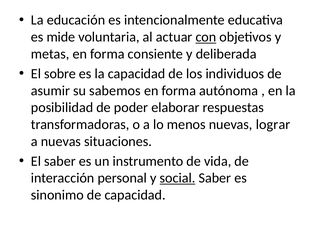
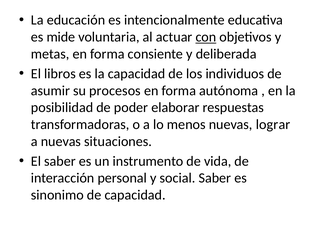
sobre: sobre -> libros
sabemos: sabemos -> procesos
social underline: present -> none
